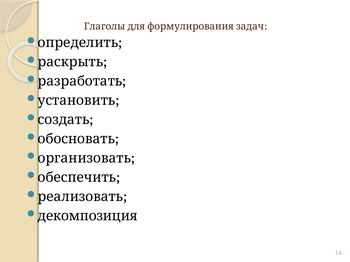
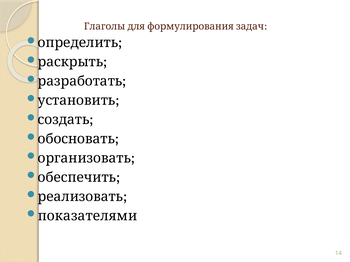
декомпозиция: декомпозиция -> показателями
